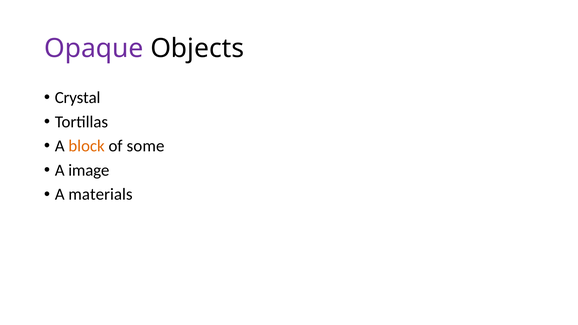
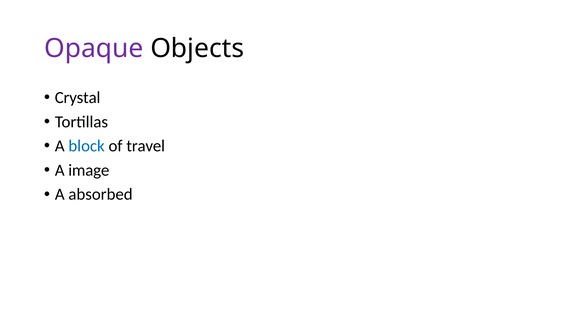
block colour: orange -> blue
some: some -> travel
materials: materials -> absorbed
